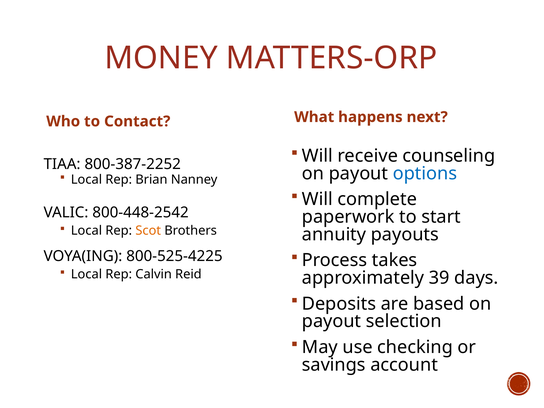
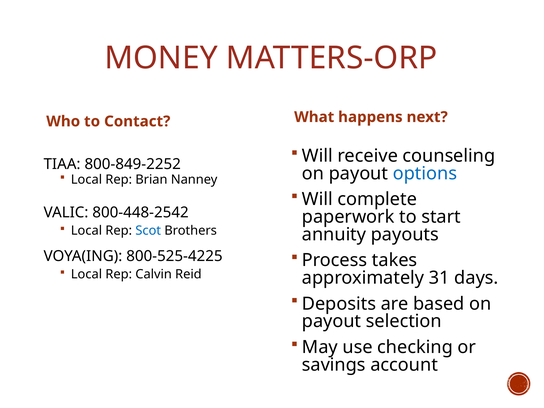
800-387-2252: 800-387-2252 -> 800-849-2252
Scot colour: orange -> blue
39: 39 -> 31
